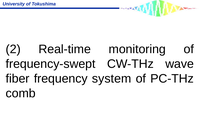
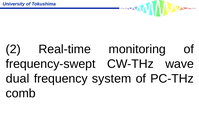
fiber: fiber -> dual
